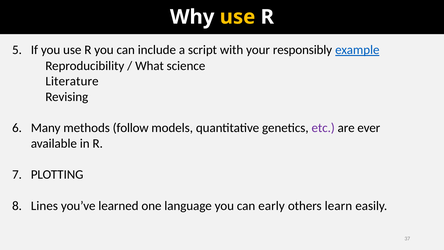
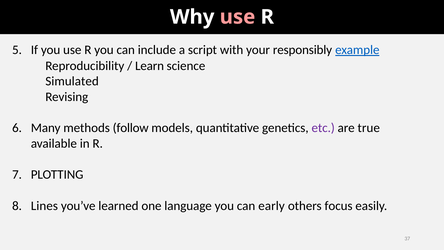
use at (238, 17) colour: yellow -> pink
What: What -> Learn
Literature: Literature -> Simulated
ever: ever -> true
learn: learn -> focus
